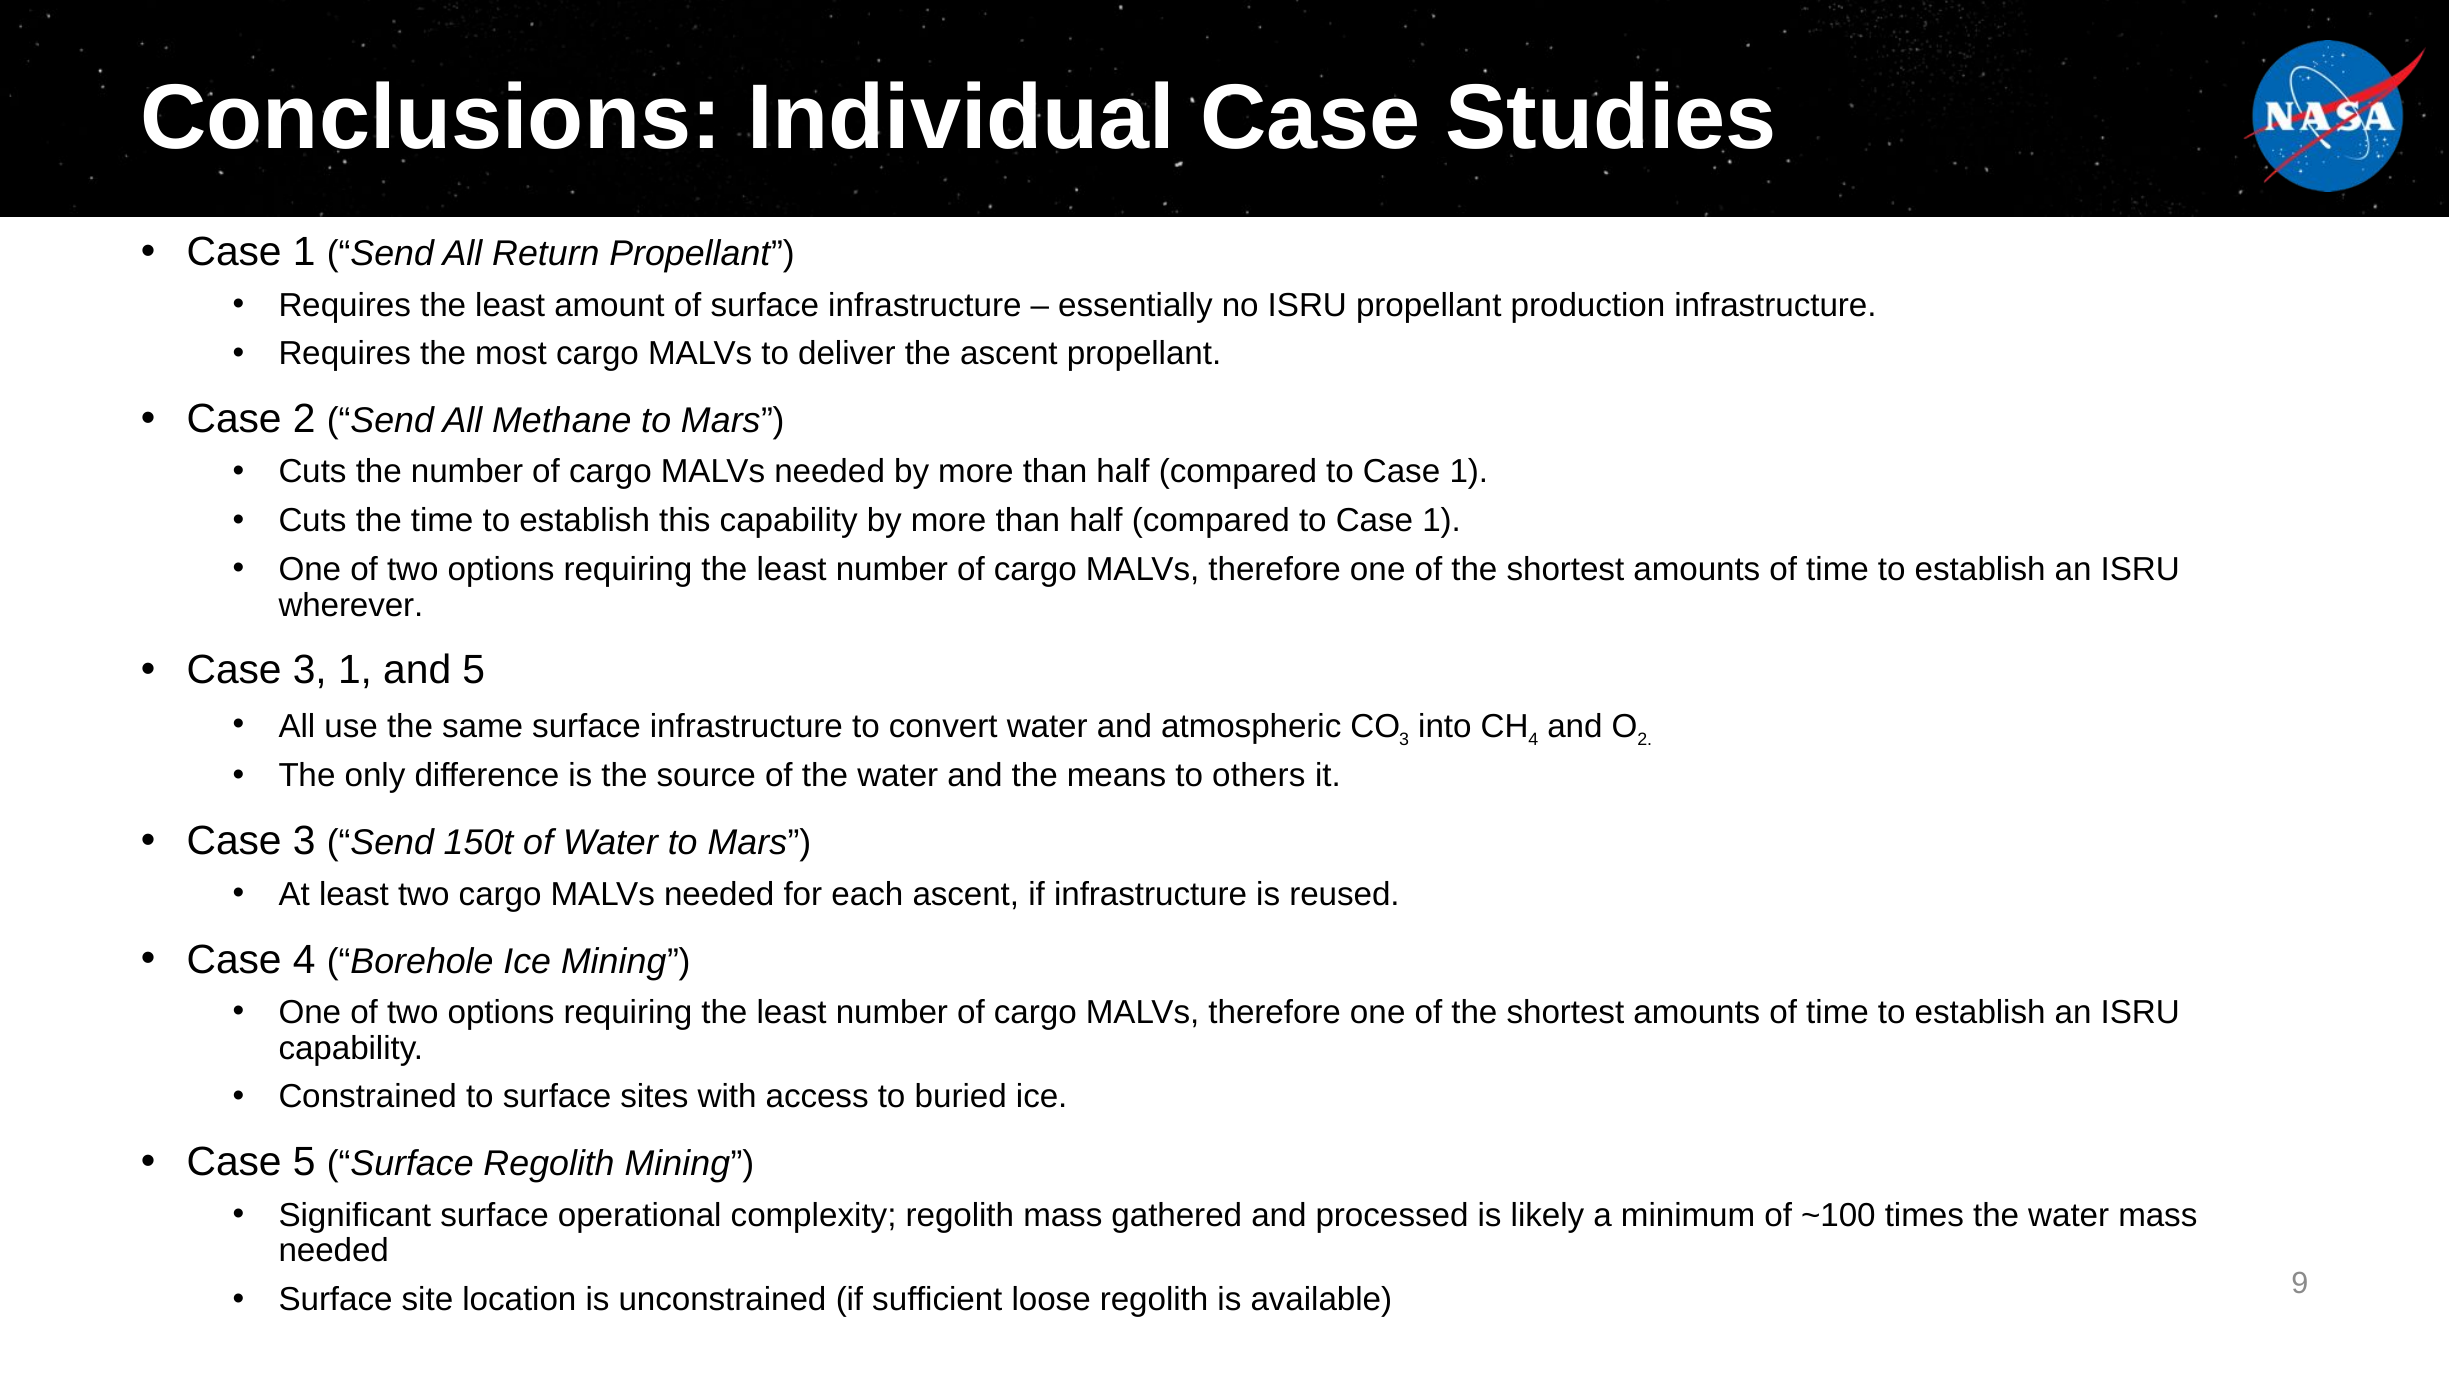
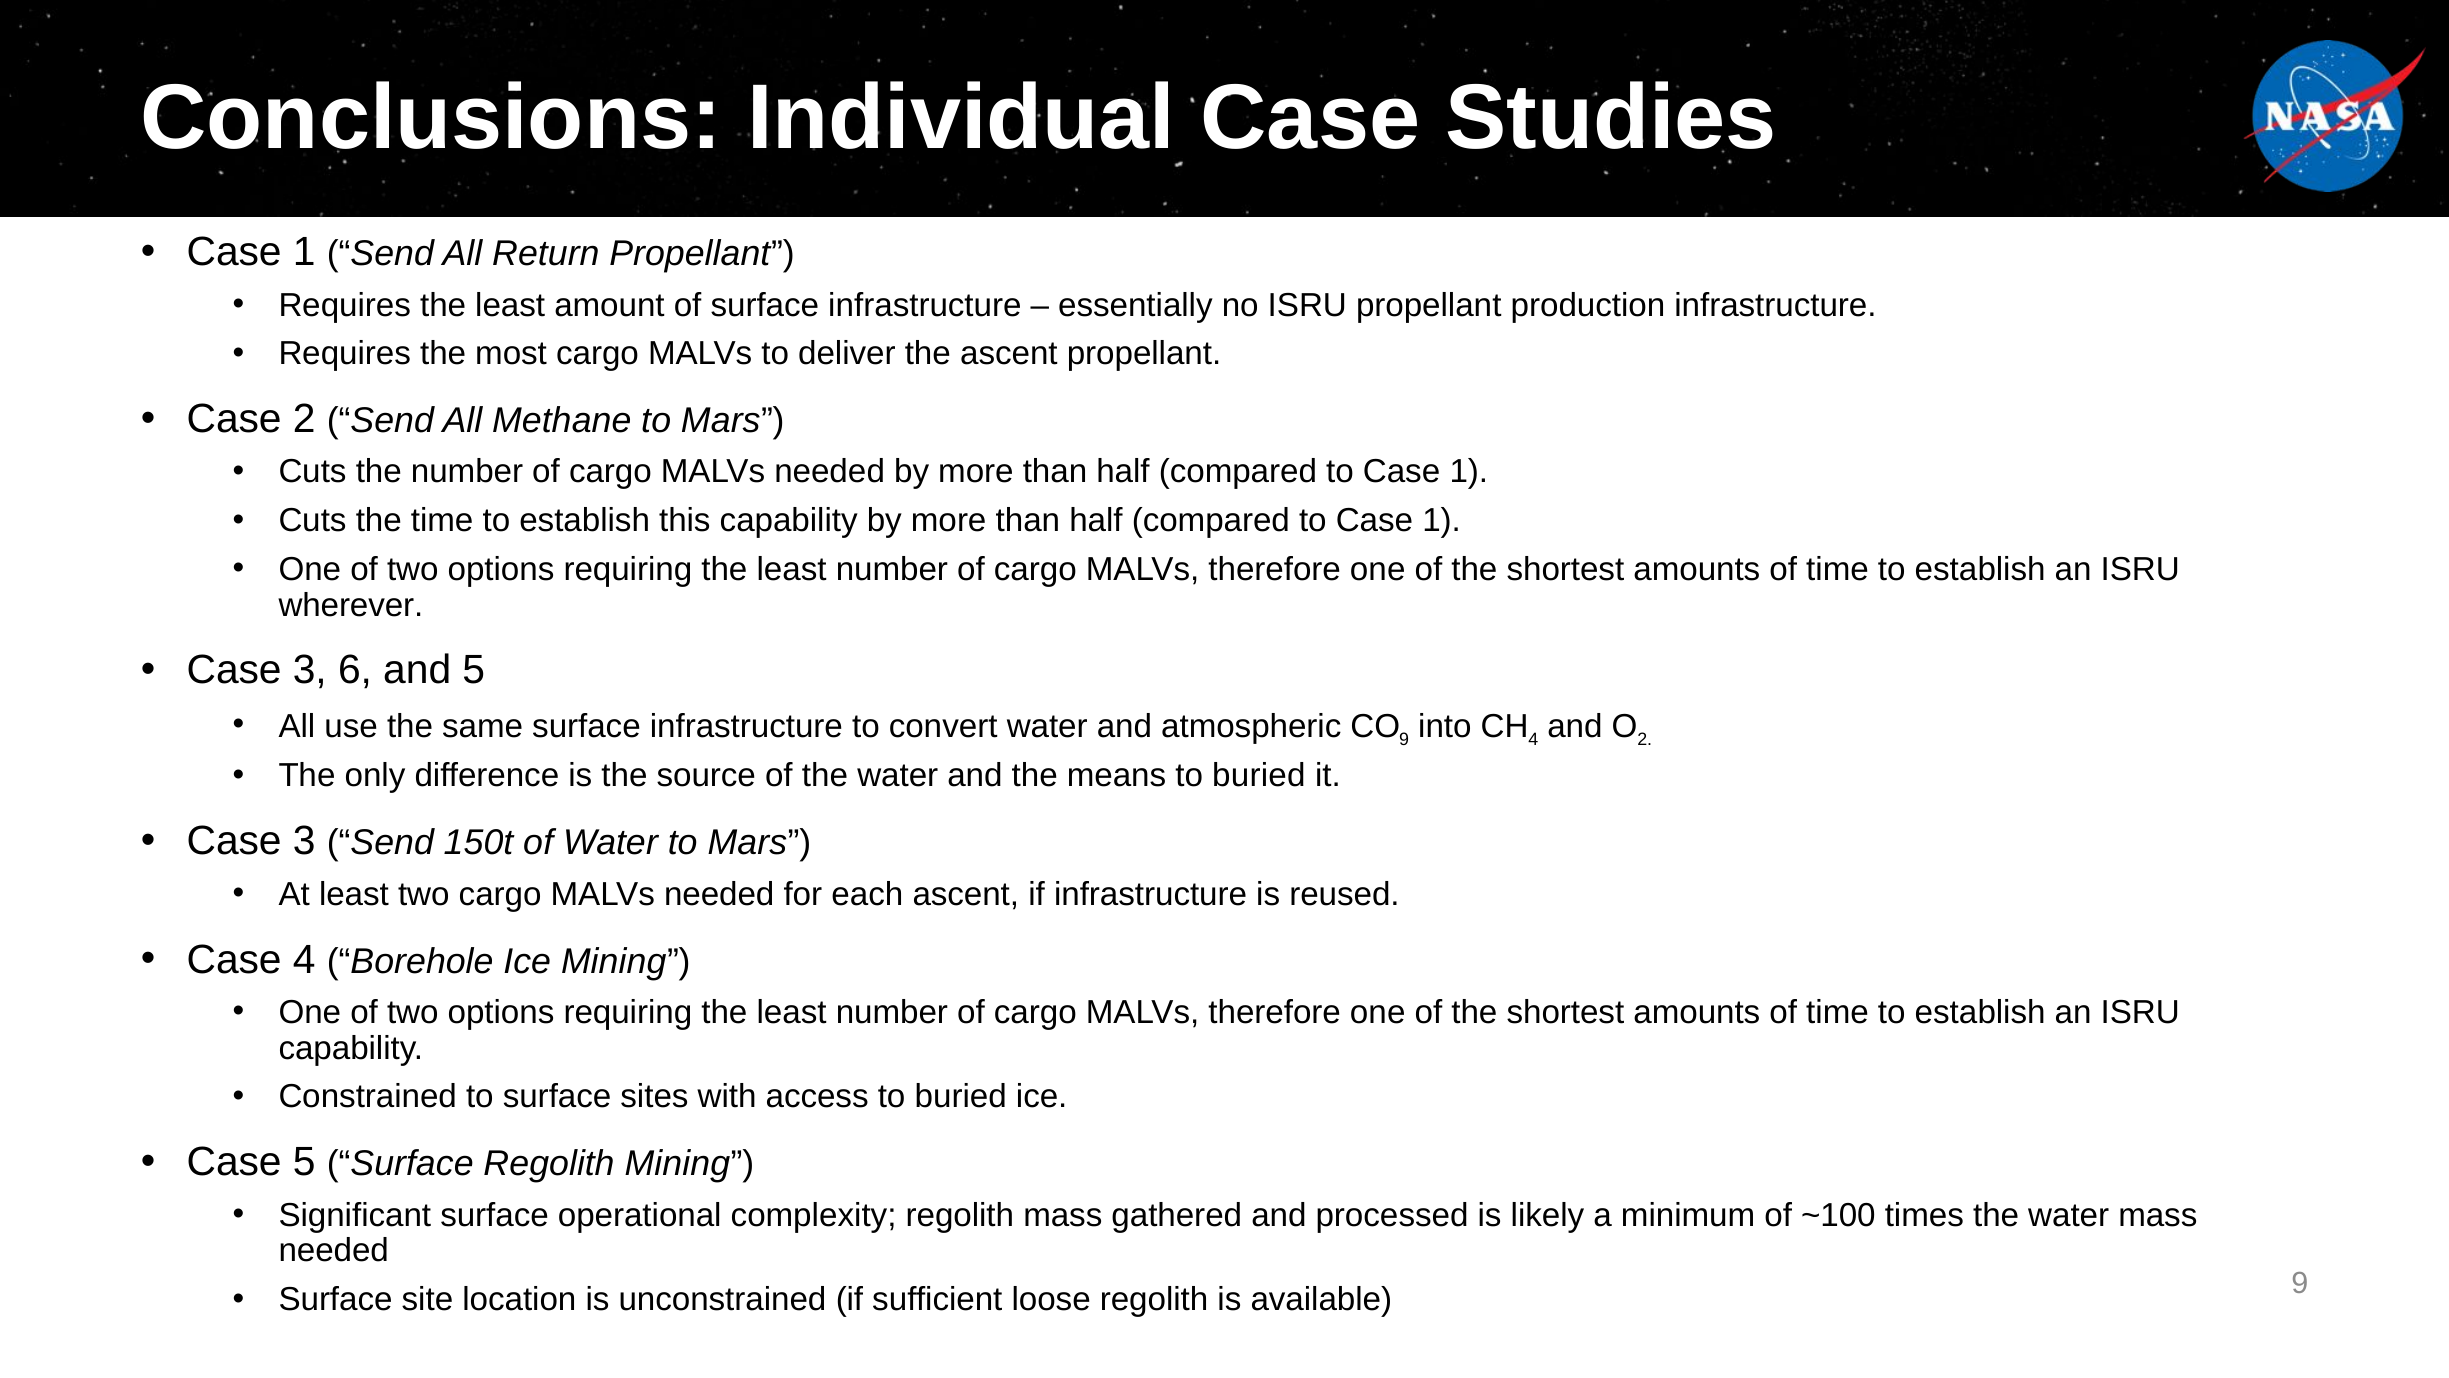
3 1: 1 -> 6
3 at (1404, 739): 3 -> 9
means to others: others -> buried
